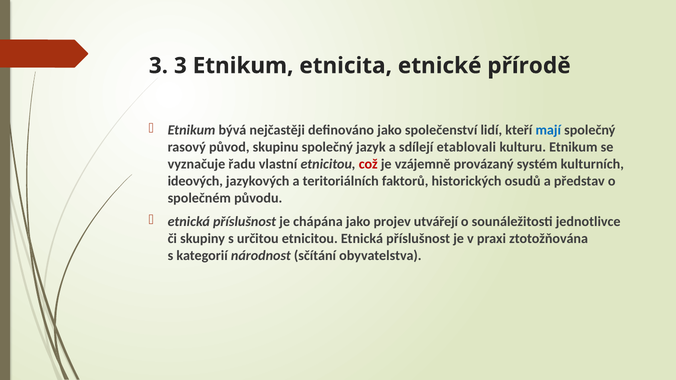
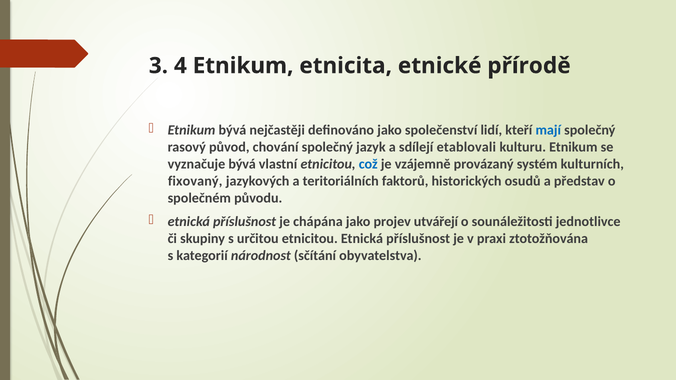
3 3: 3 -> 4
skupinu: skupinu -> chování
vyznačuje řadu: řadu -> bývá
což colour: red -> blue
ideových: ideových -> fixovaný
